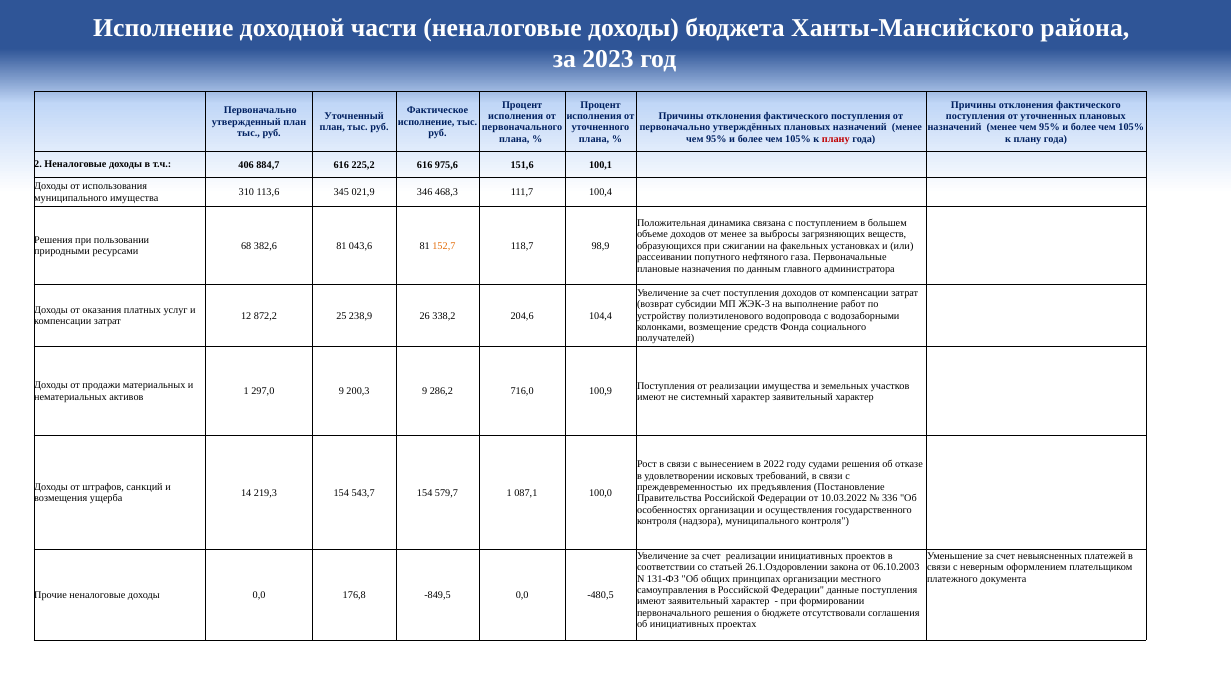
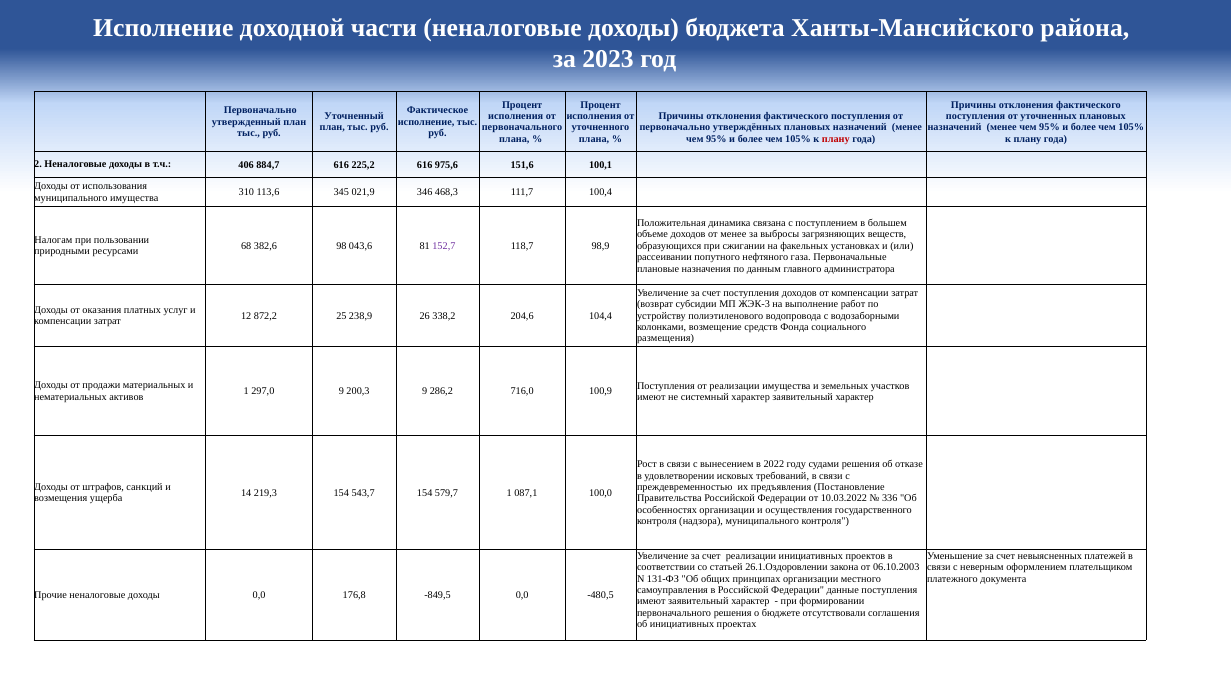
Решения at (53, 240): Решения -> Налогам
382,6 81: 81 -> 98
152,7 colour: orange -> purple
получателей: получателей -> размещения
